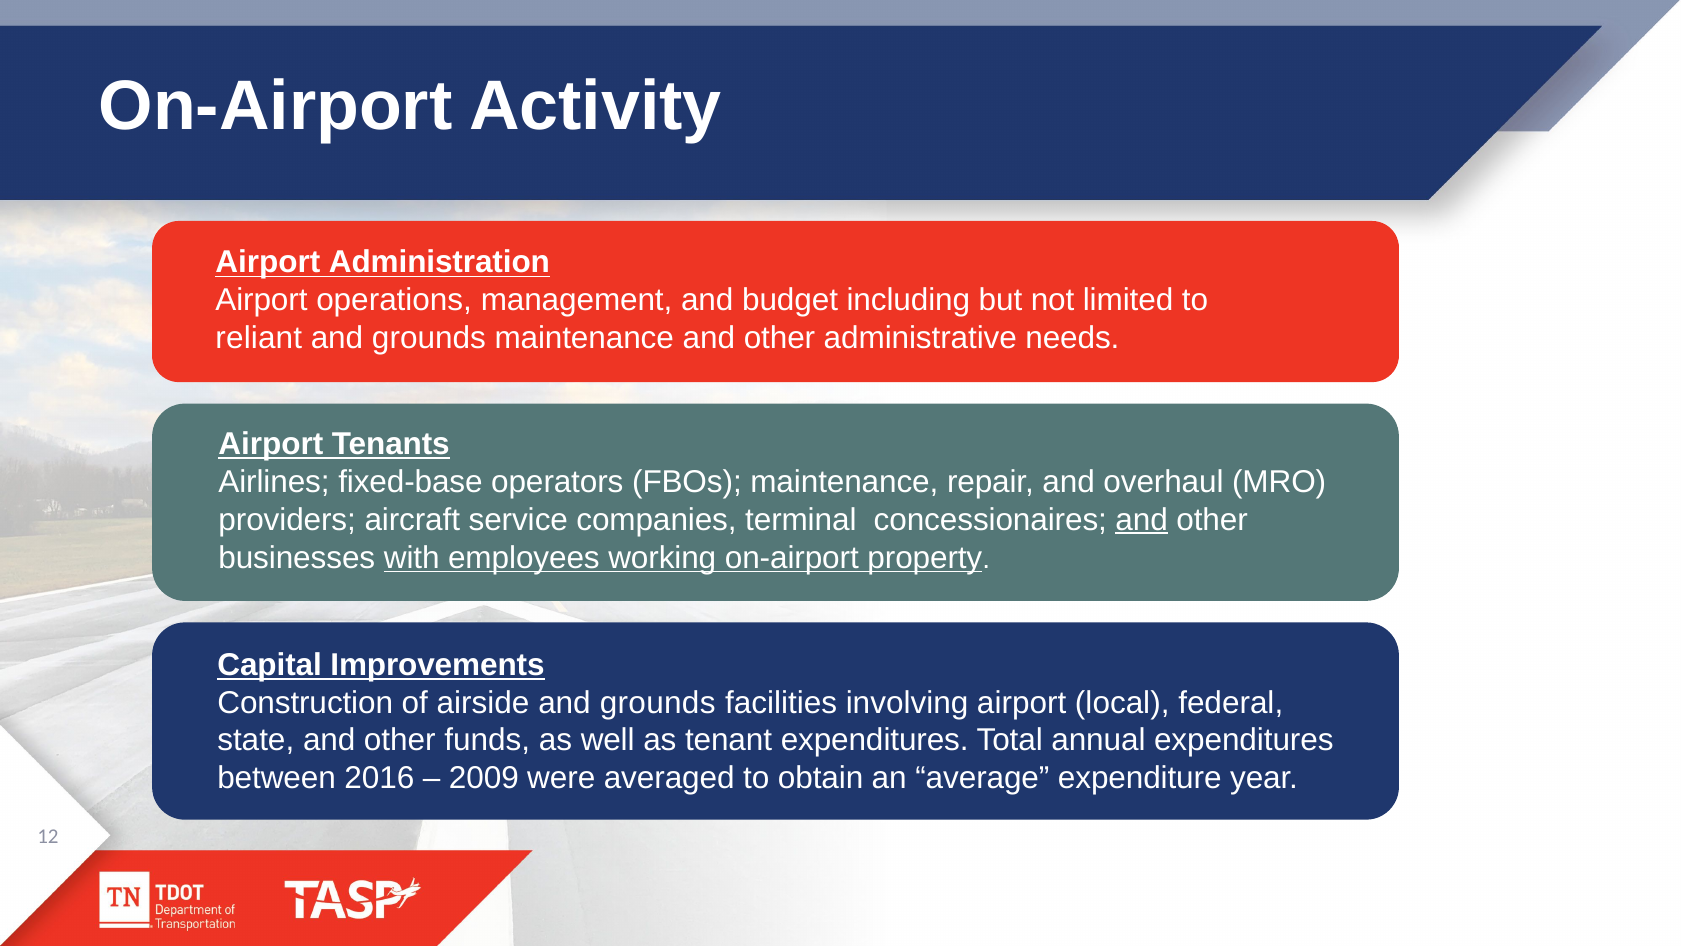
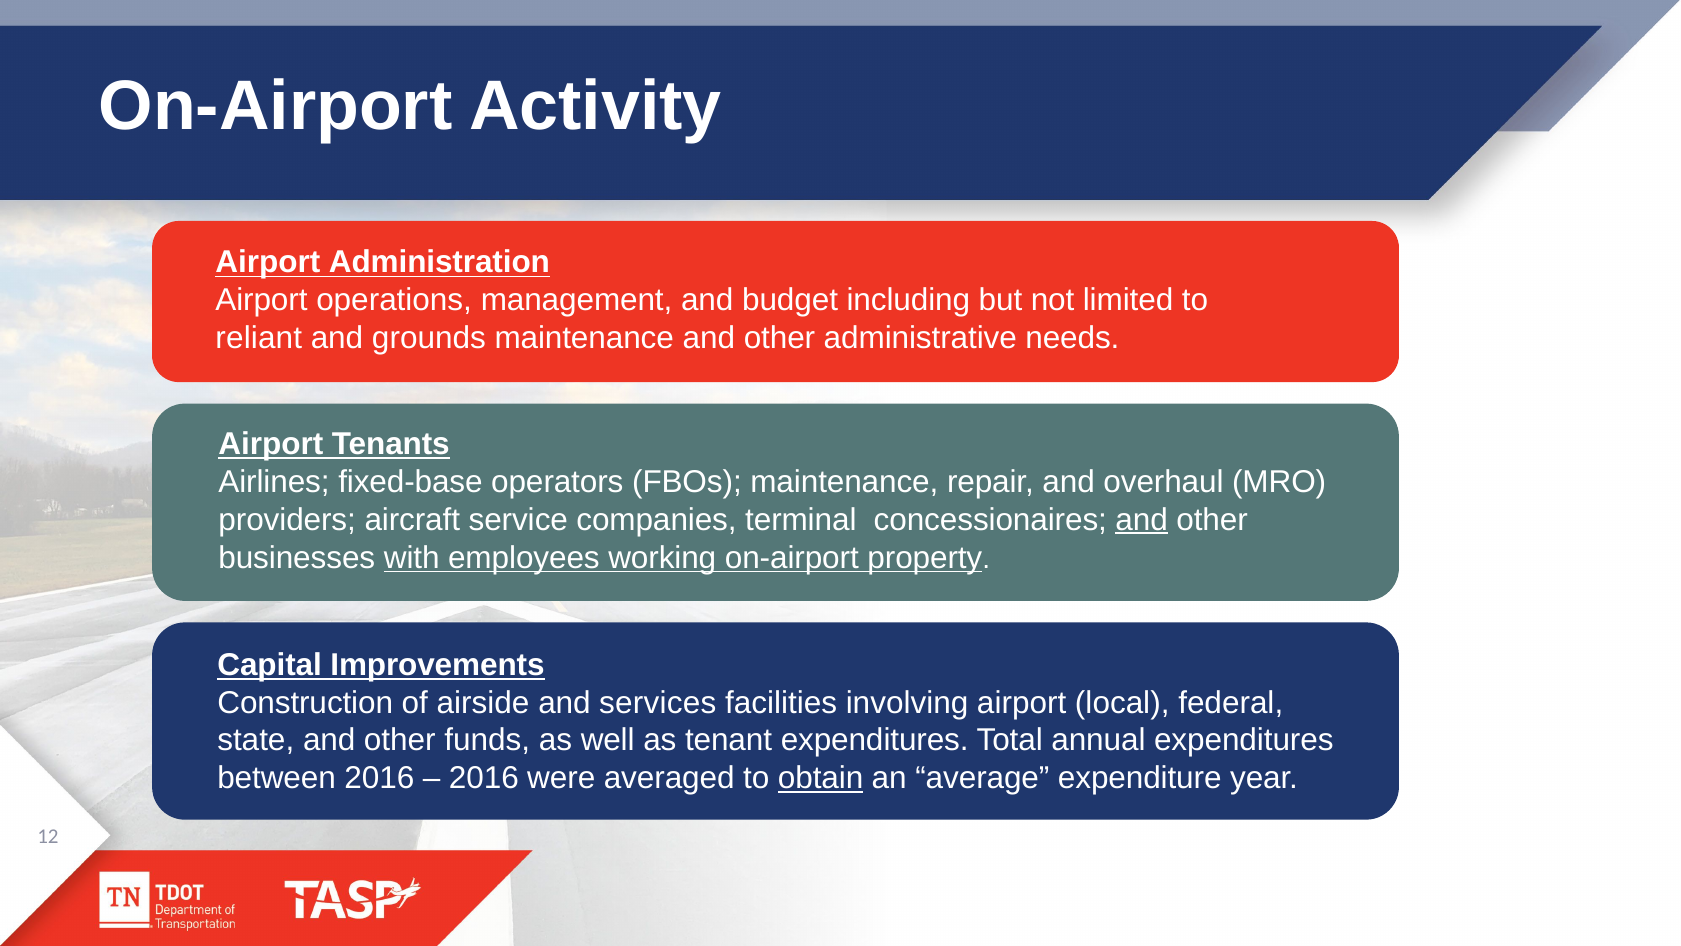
airside and grounds: grounds -> services
2009 at (484, 778): 2009 -> 2016
obtain underline: none -> present
